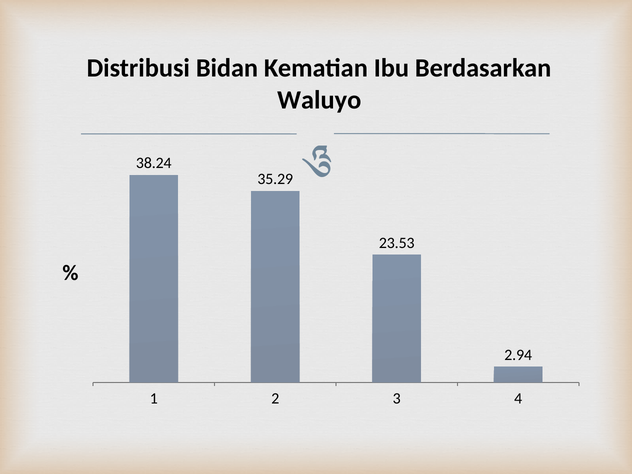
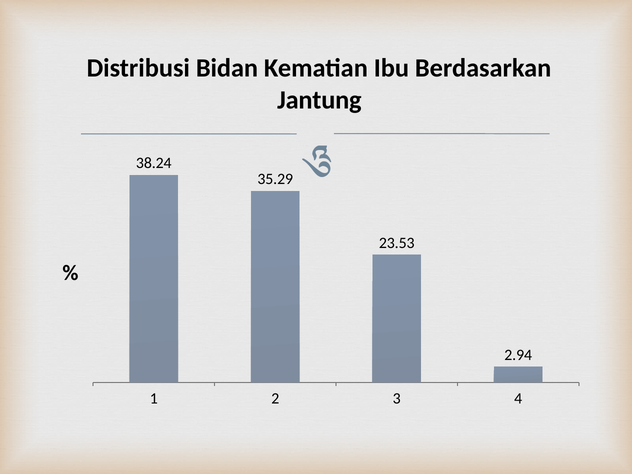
Waluyo: Waluyo -> Jantung
